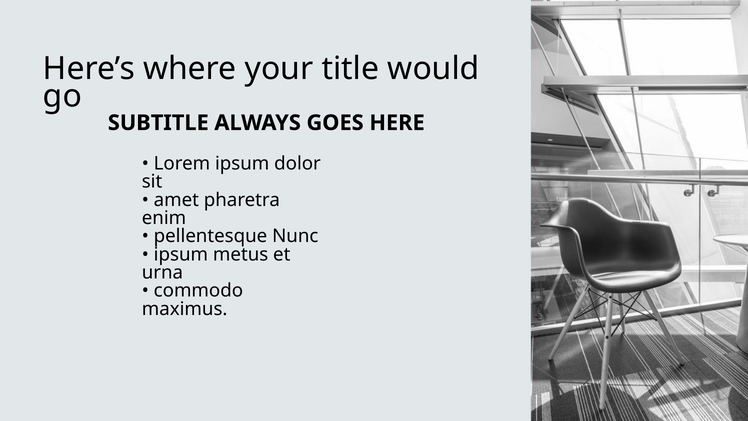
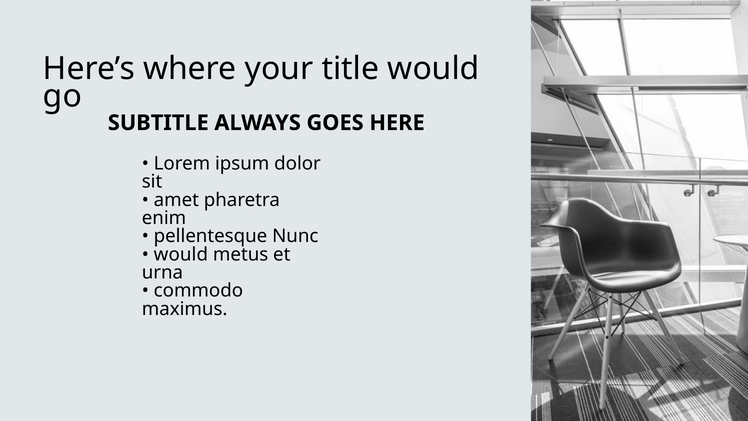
ipsum at (181, 254): ipsum -> would
